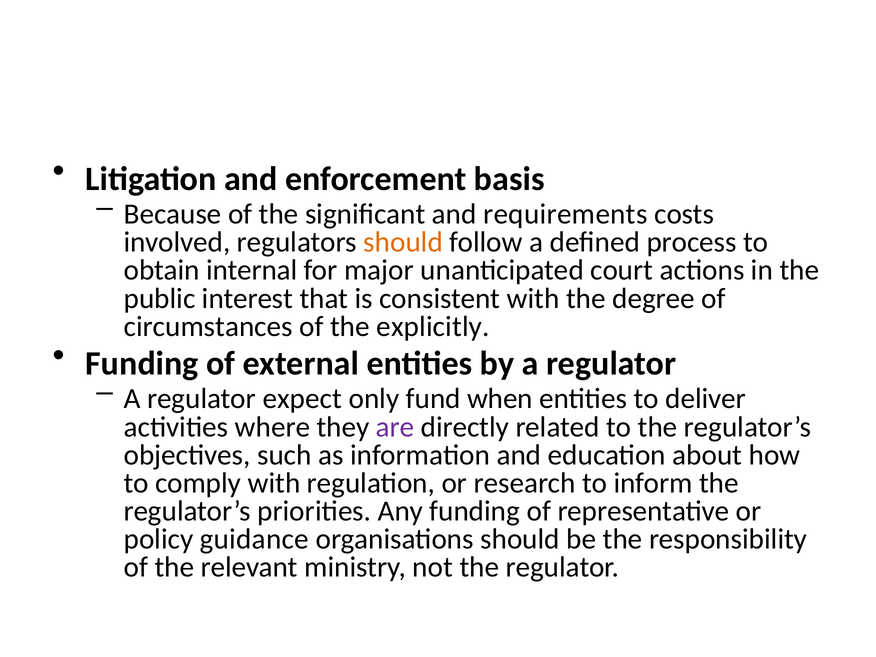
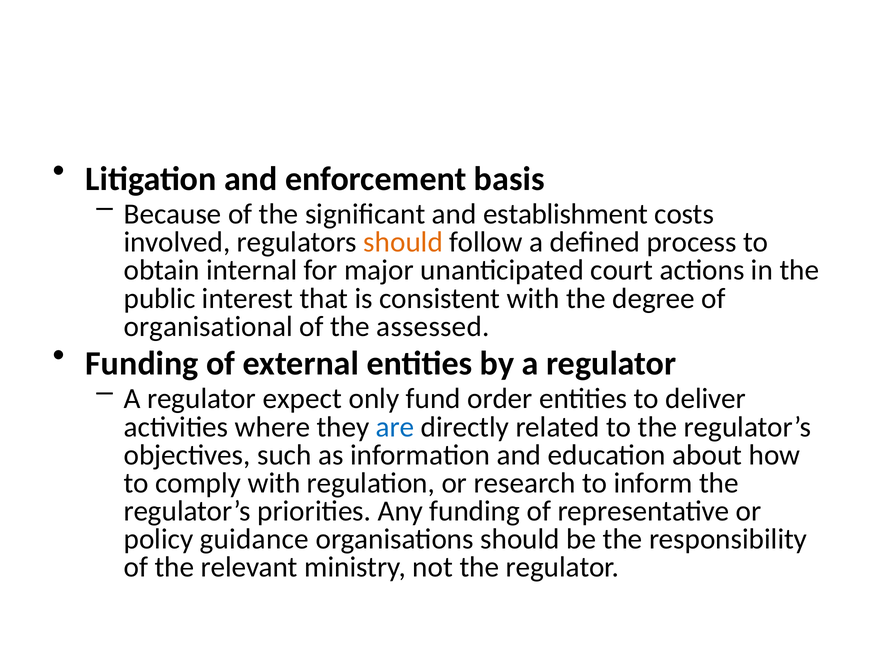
requirements: requirements -> establishment
circumstances: circumstances -> organisational
explicitly: explicitly -> assessed
when: when -> order
are colour: purple -> blue
